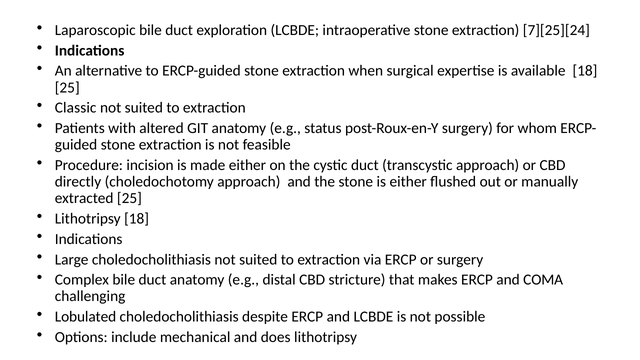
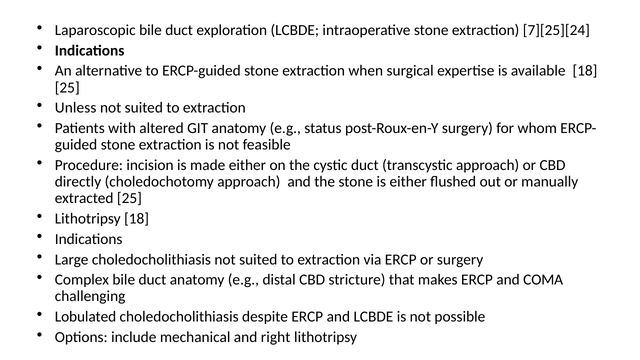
Classic: Classic -> Unless
does: does -> right
